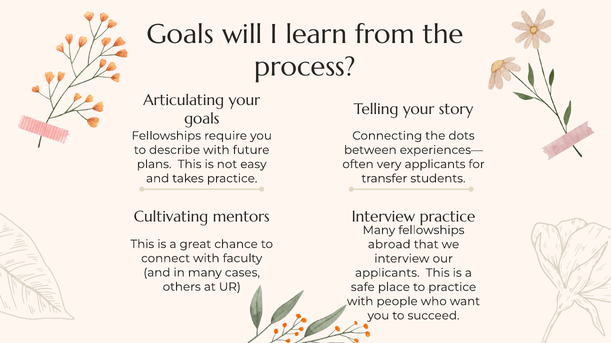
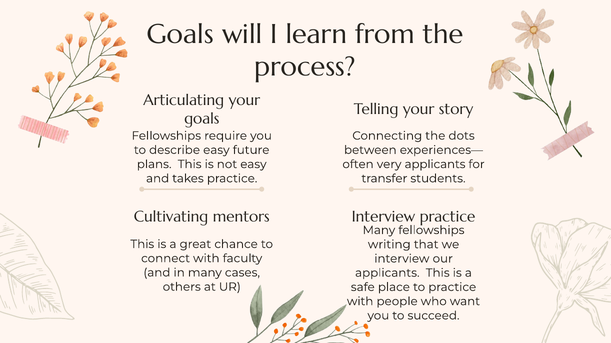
describe with: with -> easy
abroad: abroad -> writing
